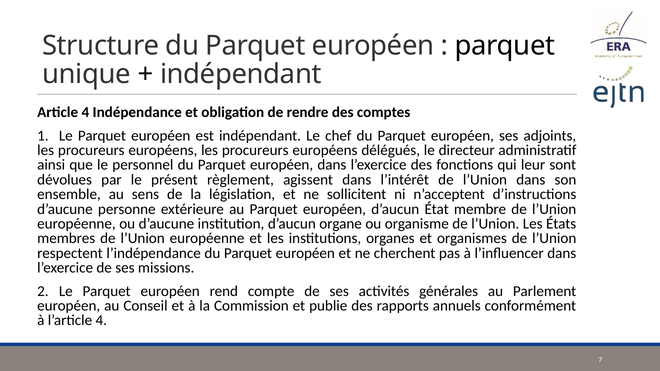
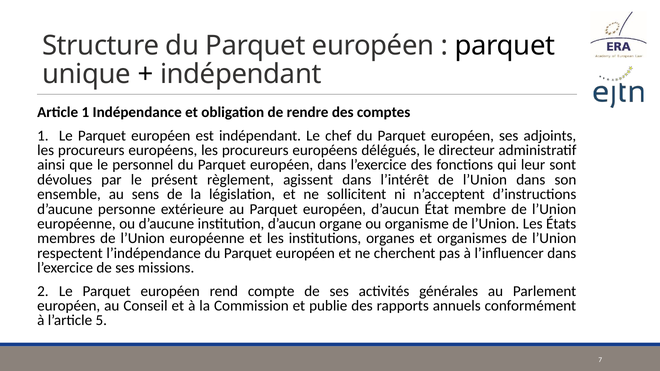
Article 4: 4 -> 1
l’article 4: 4 -> 5
